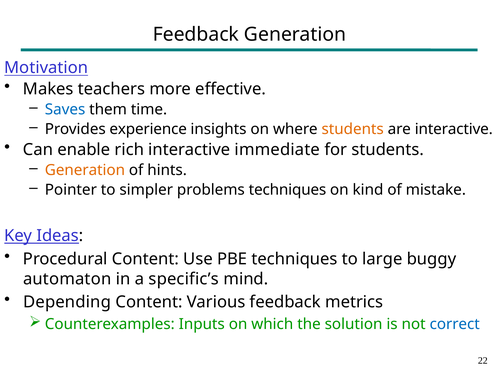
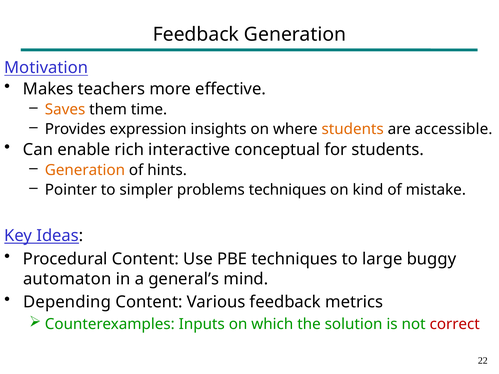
Saves colour: blue -> orange
experience: experience -> expression
are interactive: interactive -> accessible
immediate: immediate -> conceptual
specific’s: specific’s -> general’s
correct colour: blue -> red
